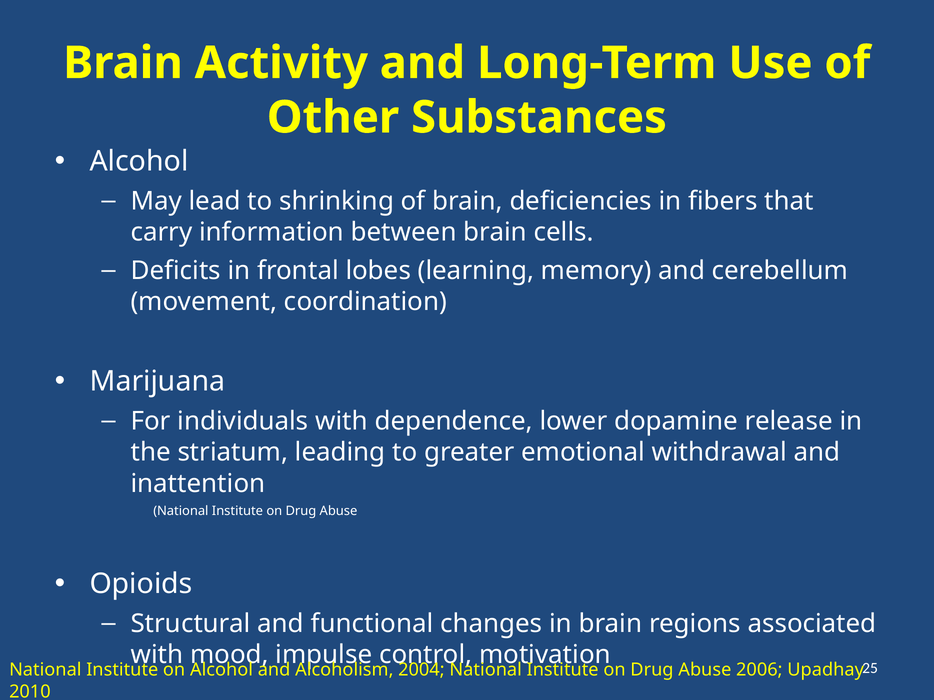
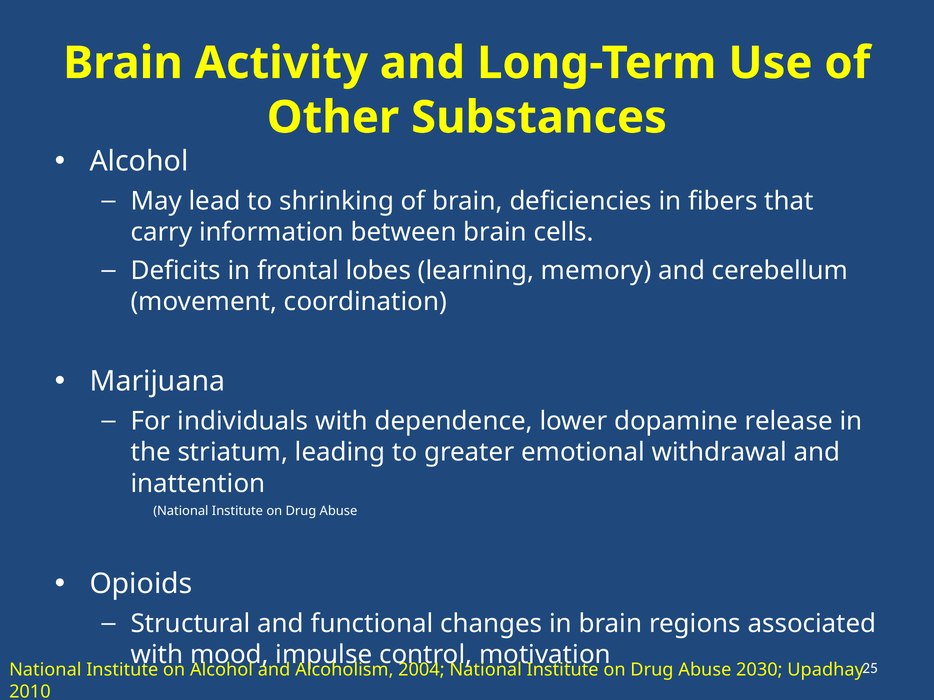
2006: 2006 -> 2030
